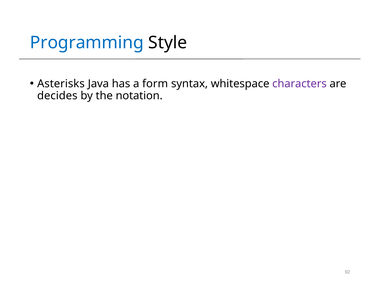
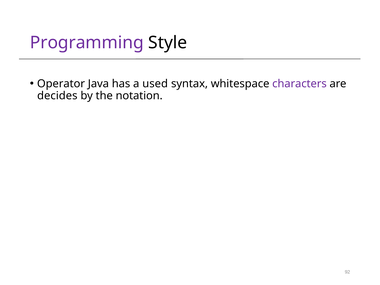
Programming colour: blue -> purple
Asterisks: Asterisks -> Operator
form: form -> used
